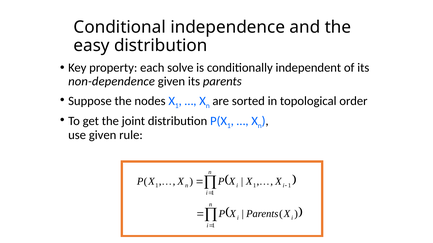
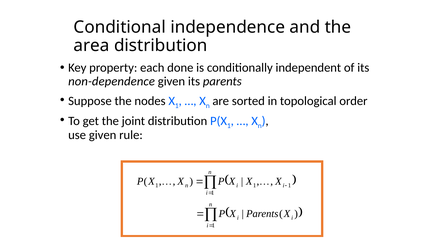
easy: easy -> area
solve: solve -> done
